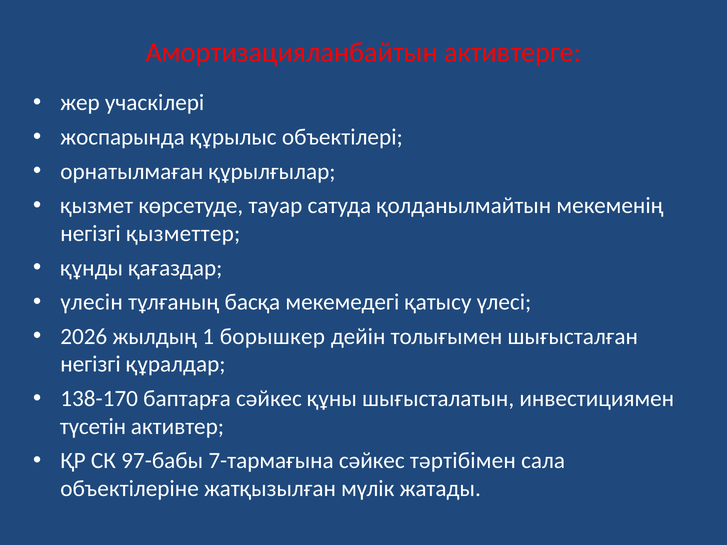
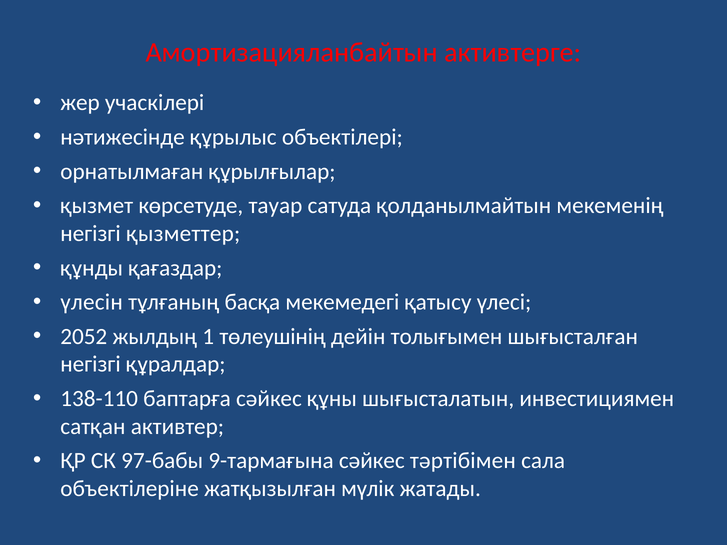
жоспарында: жоспарында -> нәтижесінде
2026: 2026 -> 2052
борышкер: борышкер -> төлеушінің
138-170: 138-170 -> 138-110
түсетiн: түсетiн -> сатқан
7-тармағына: 7-тармағына -> 9-тармағына
